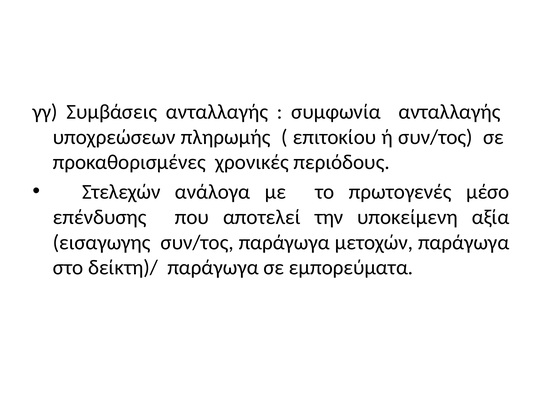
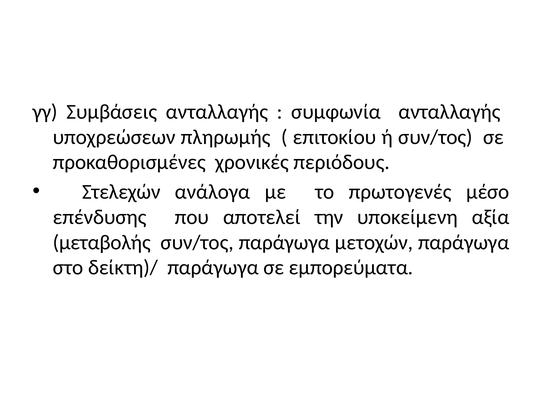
εισαγωγης: εισαγωγης -> μεταβολής
